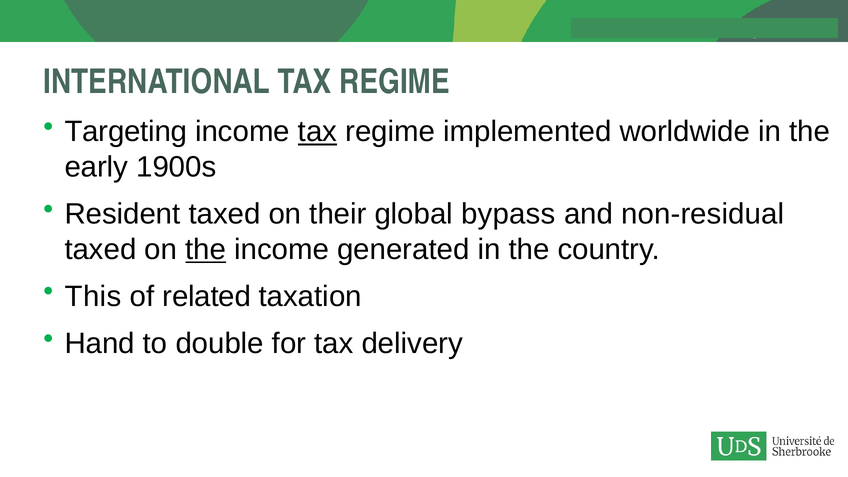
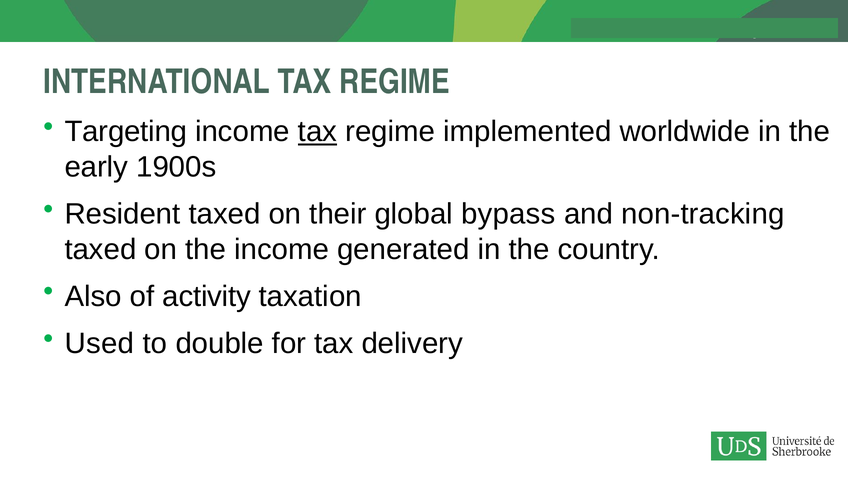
non-residual: non-residual -> non-tracking
the at (206, 249) underline: present -> none
This: This -> Also
related: related -> activity
Hand: Hand -> Used
